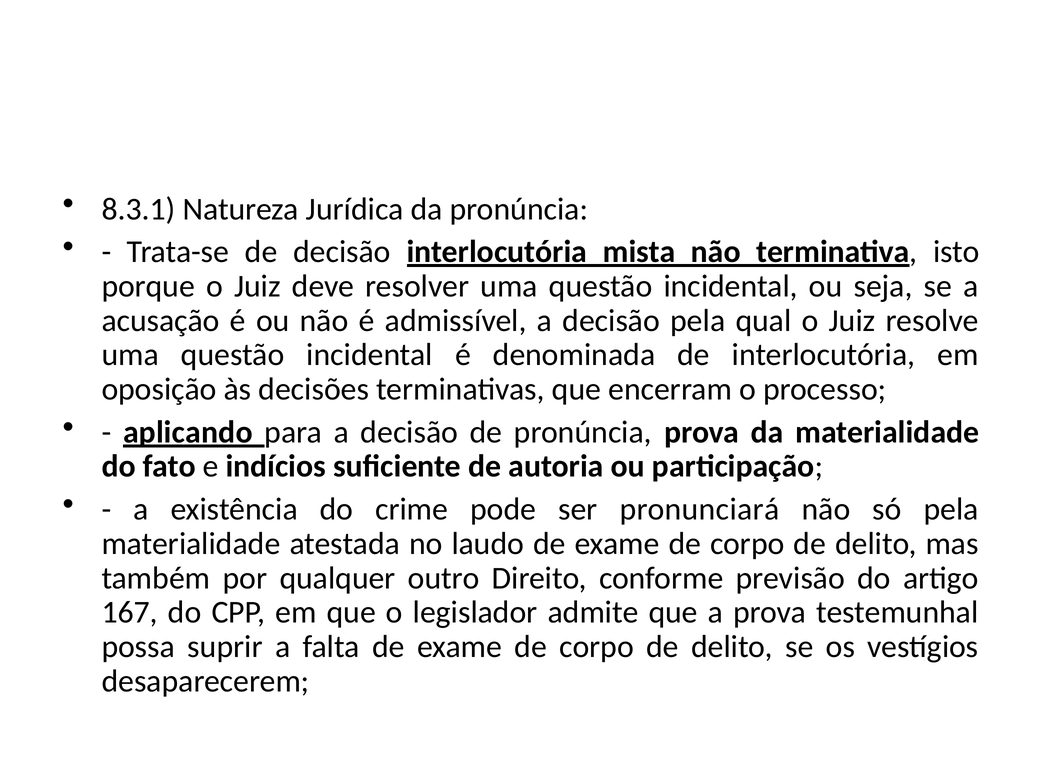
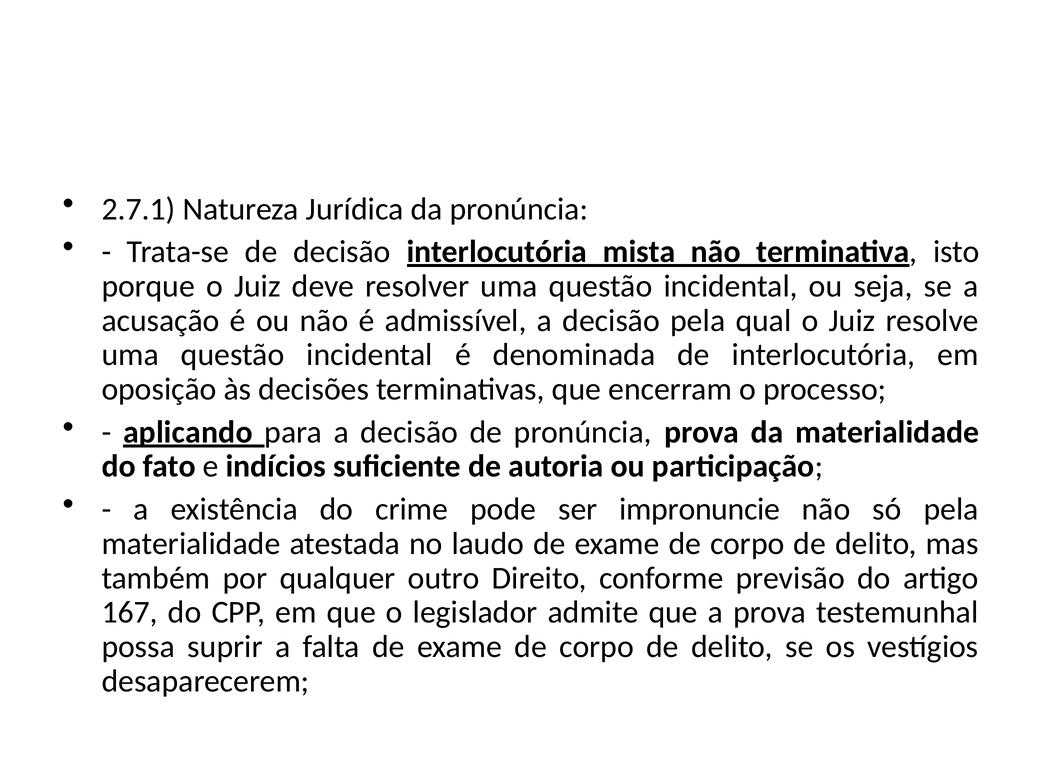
8.3.1: 8.3.1 -> 2.7.1
pronunciará: pronunciará -> impronuncie
